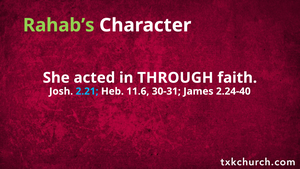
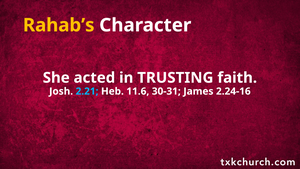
Rahab’s colour: light green -> yellow
THROUGH: THROUGH -> TRUSTING
2.24-40: 2.24-40 -> 2.24-16
